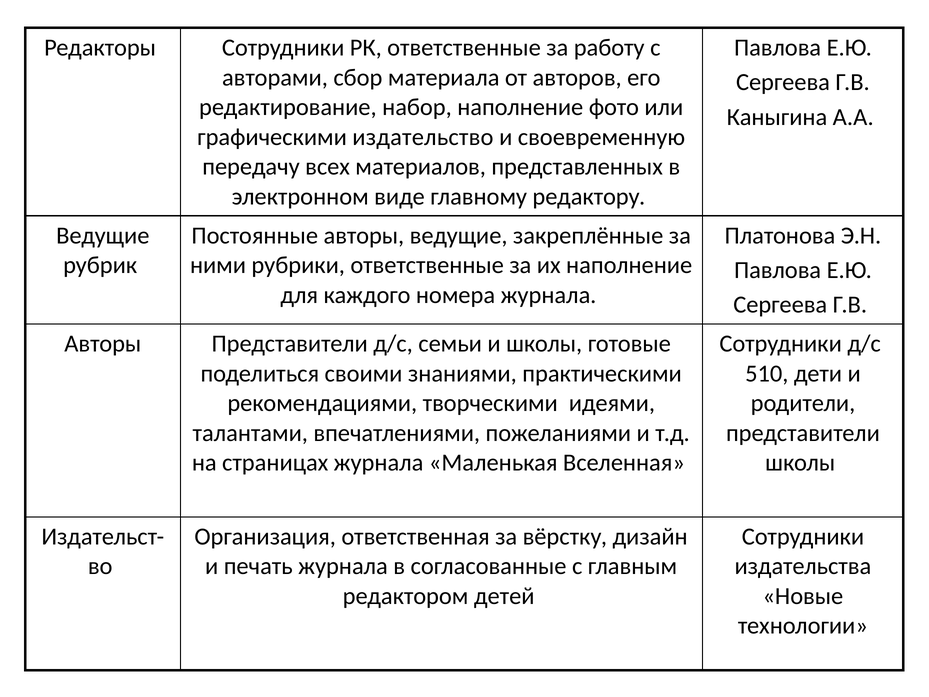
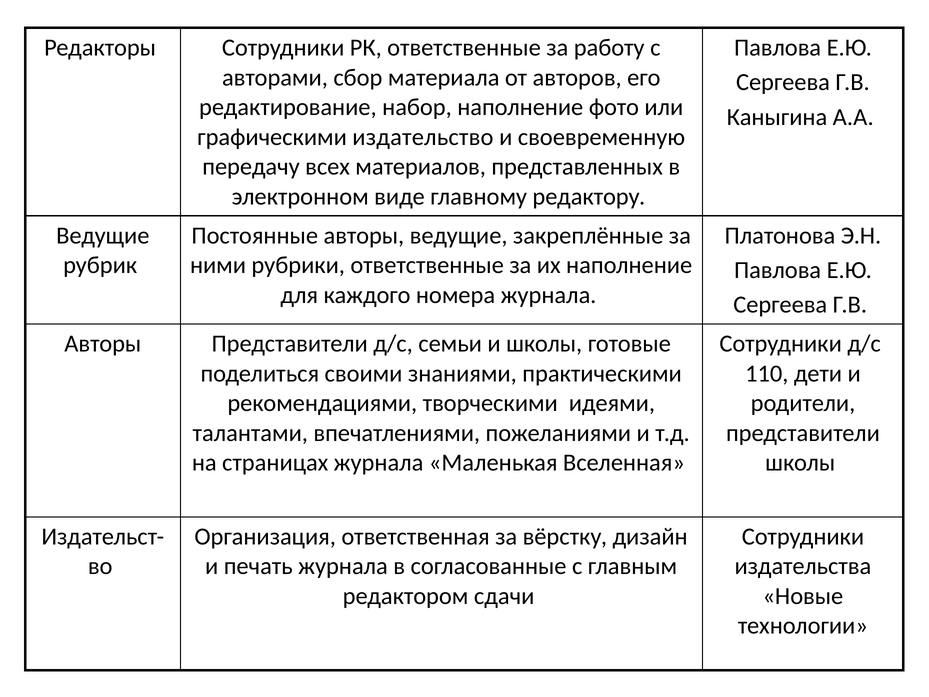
510: 510 -> 110
детей: детей -> сдачи
